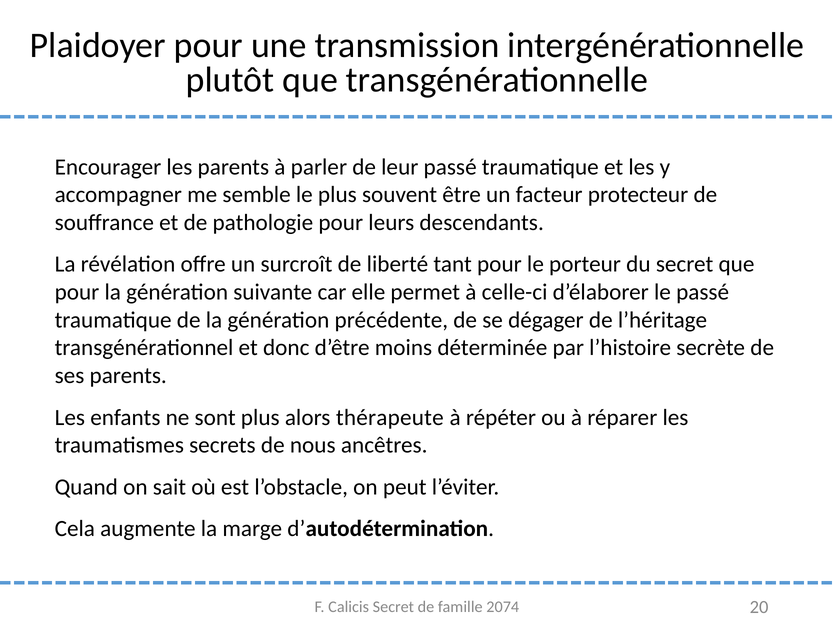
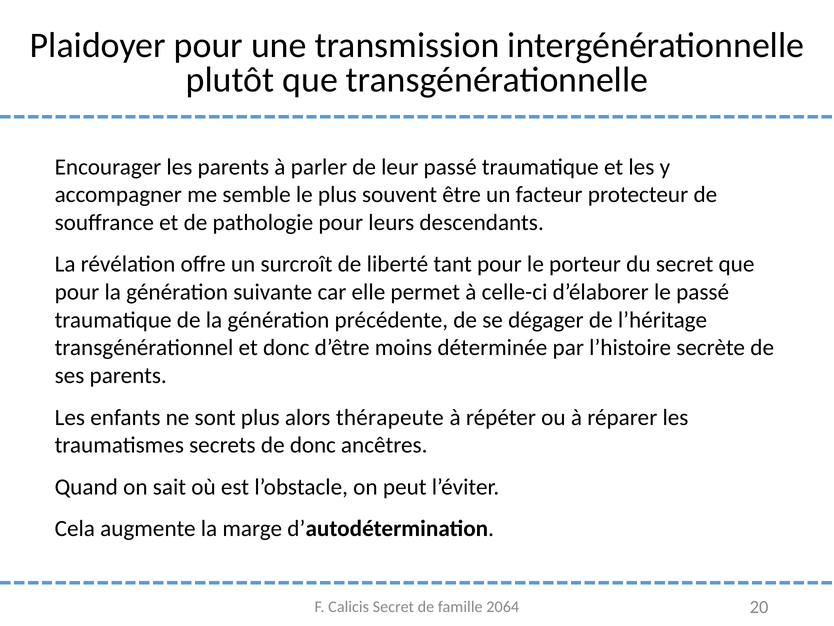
de nous: nous -> donc
2074: 2074 -> 2064
